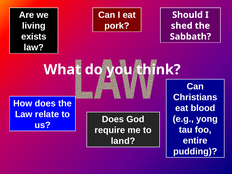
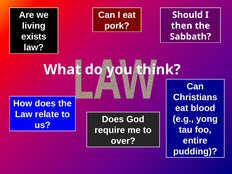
shed: shed -> then
land: land -> over
